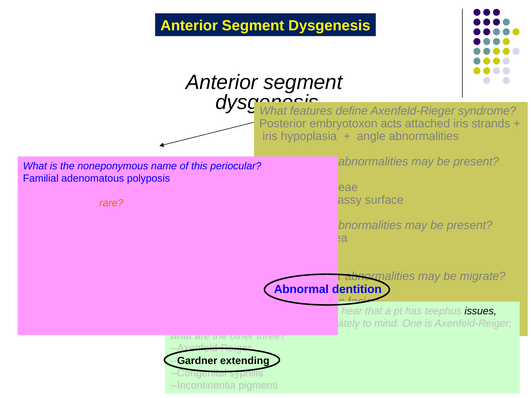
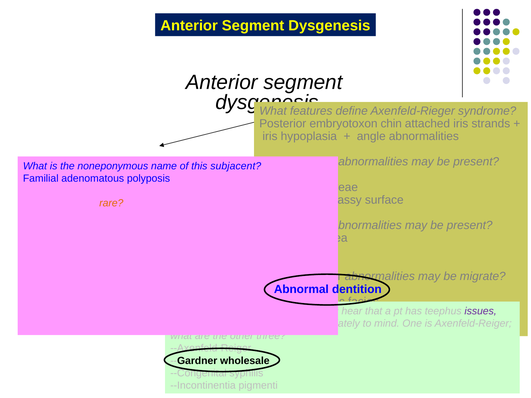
acts: acts -> chin
periocular: periocular -> subjacent
issues colour: black -> purple
extending: extending -> wholesale
